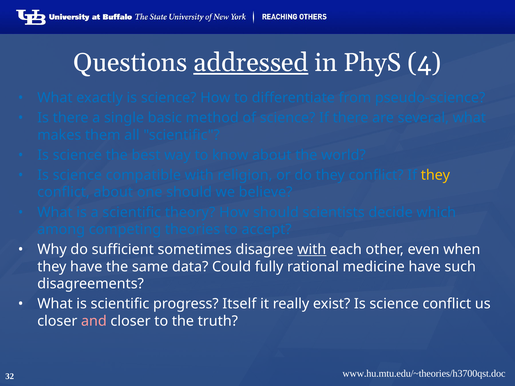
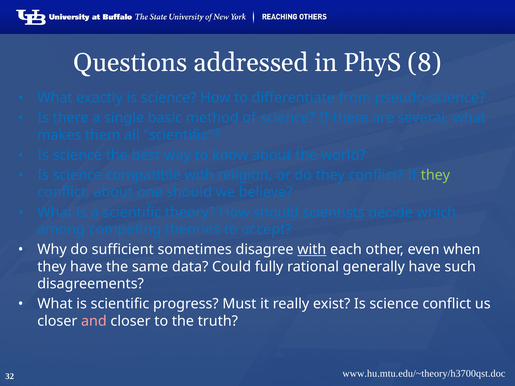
addressed underline: present -> none
4: 4 -> 8
they at (435, 175) colour: yellow -> light green
medicine: medicine -> generally
Itself: Itself -> Must
www.hu.mtu.edu/~theories/h3700qst.doc: www.hu.mtu.edu/~theories/h3700qst.doc -> www.hu.mtu.edu/~theory/h3700qst.doc
